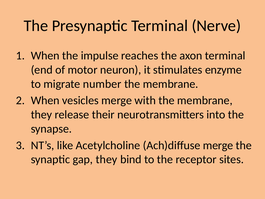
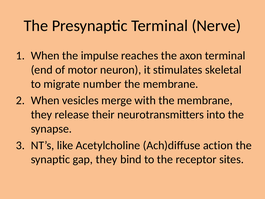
enzyme: enzyme -> skeletal
Ach)diffuse merge: merge -> action
